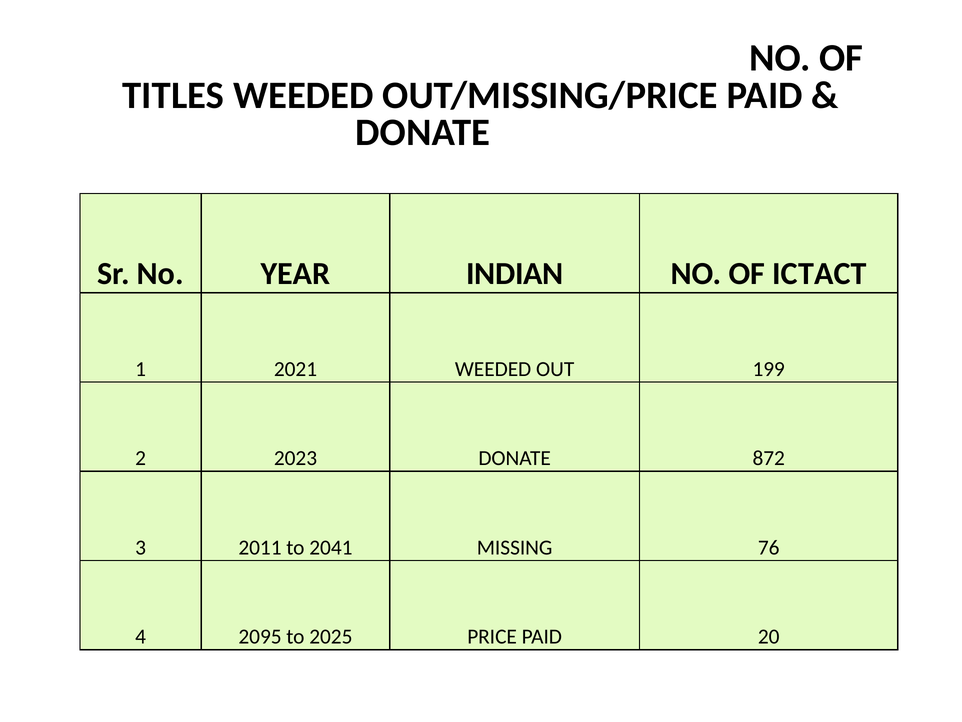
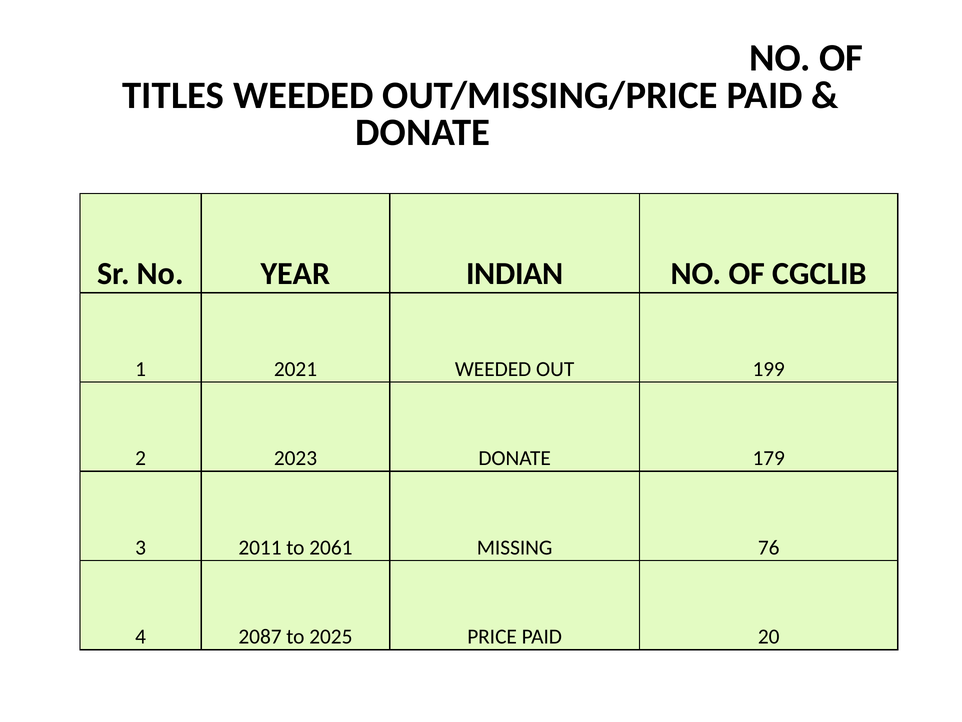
ICTACT: ICTACT -> CGCLIB
872: 872 -> 179
2041: 2041 -> 2061
2095: 2095 -> 2087
